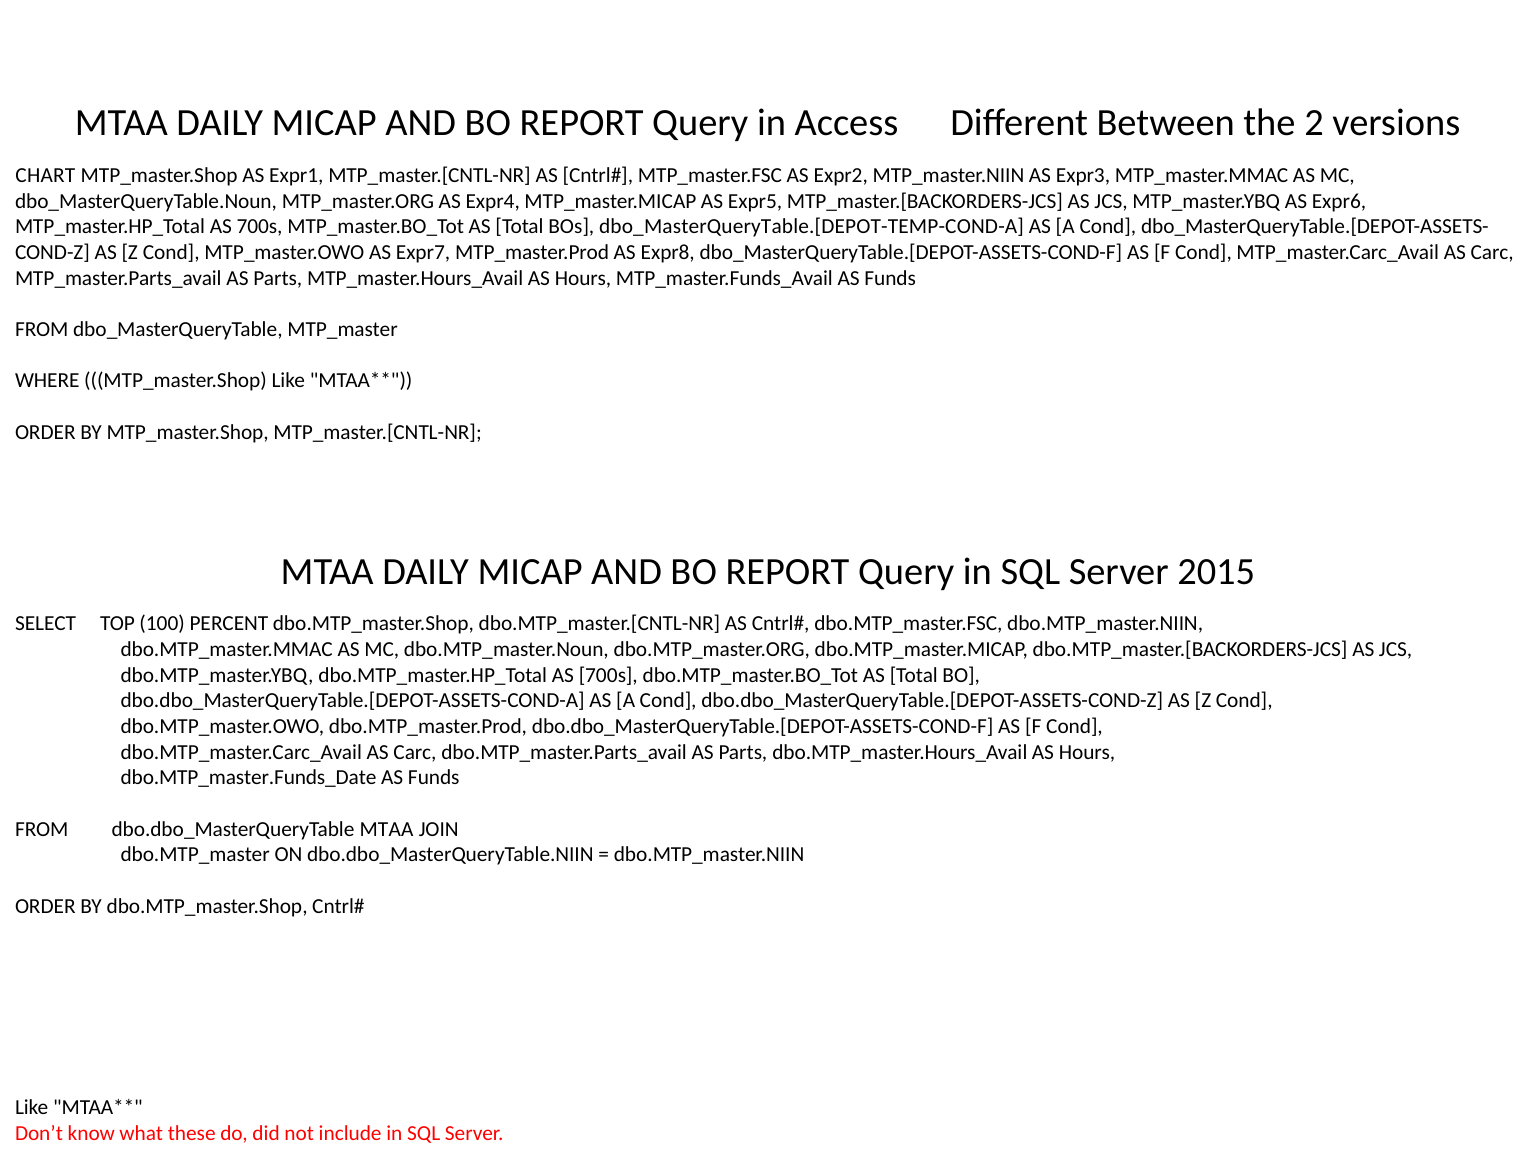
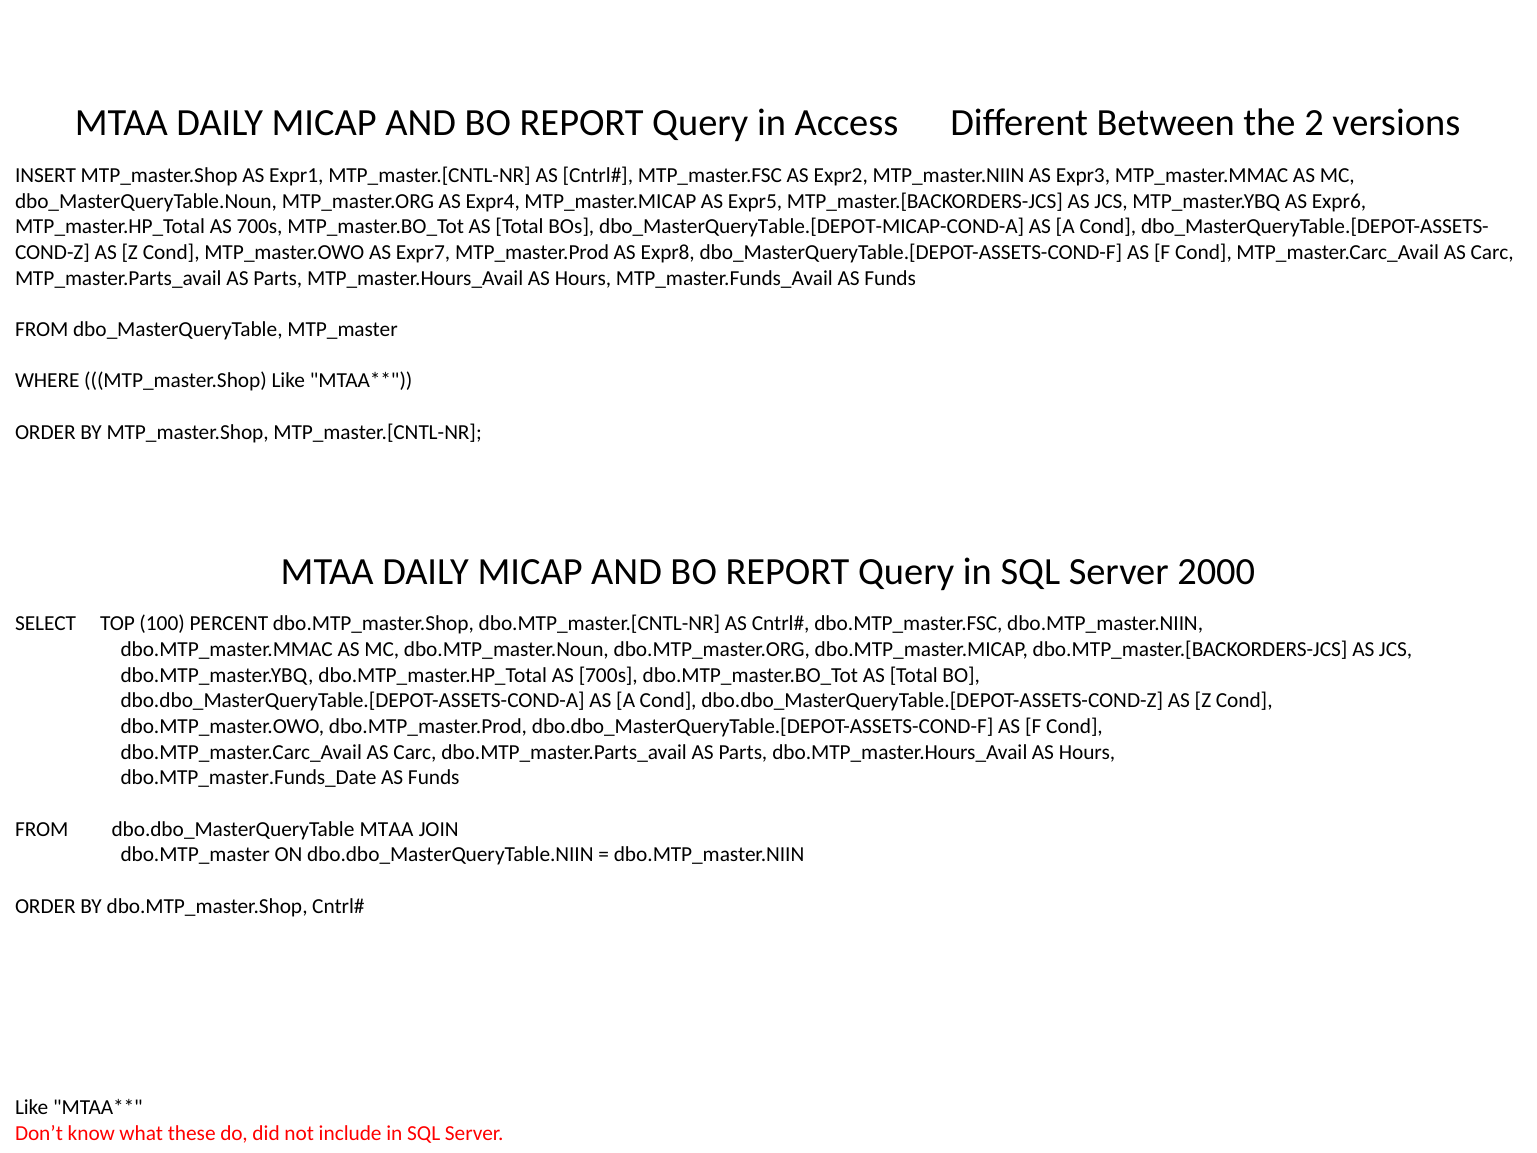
CHART: CHART -> INSERT
dbo_MasterQueryTable.[DEPOT-TEMP-COND-A: dbo_MasterQueryTable.[DEPOT-TEMP-COND-A -> dbo_MasterQueryTable.[DEPOT-MICAP-COND-A
2015: 2015 -> 2000
